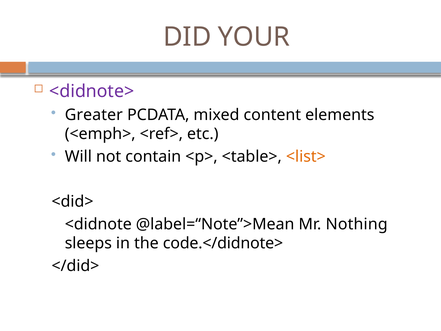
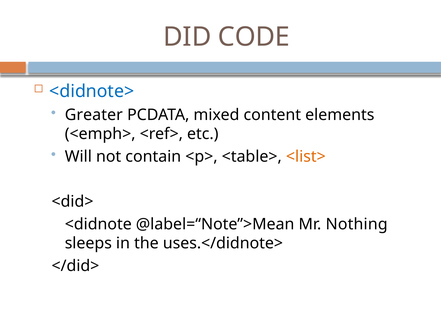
YOUR: YOUR -> CODE
<didnote> colour: purple -> blue
code.</didnote>: code.</didnote> -> uses.</didnote>
